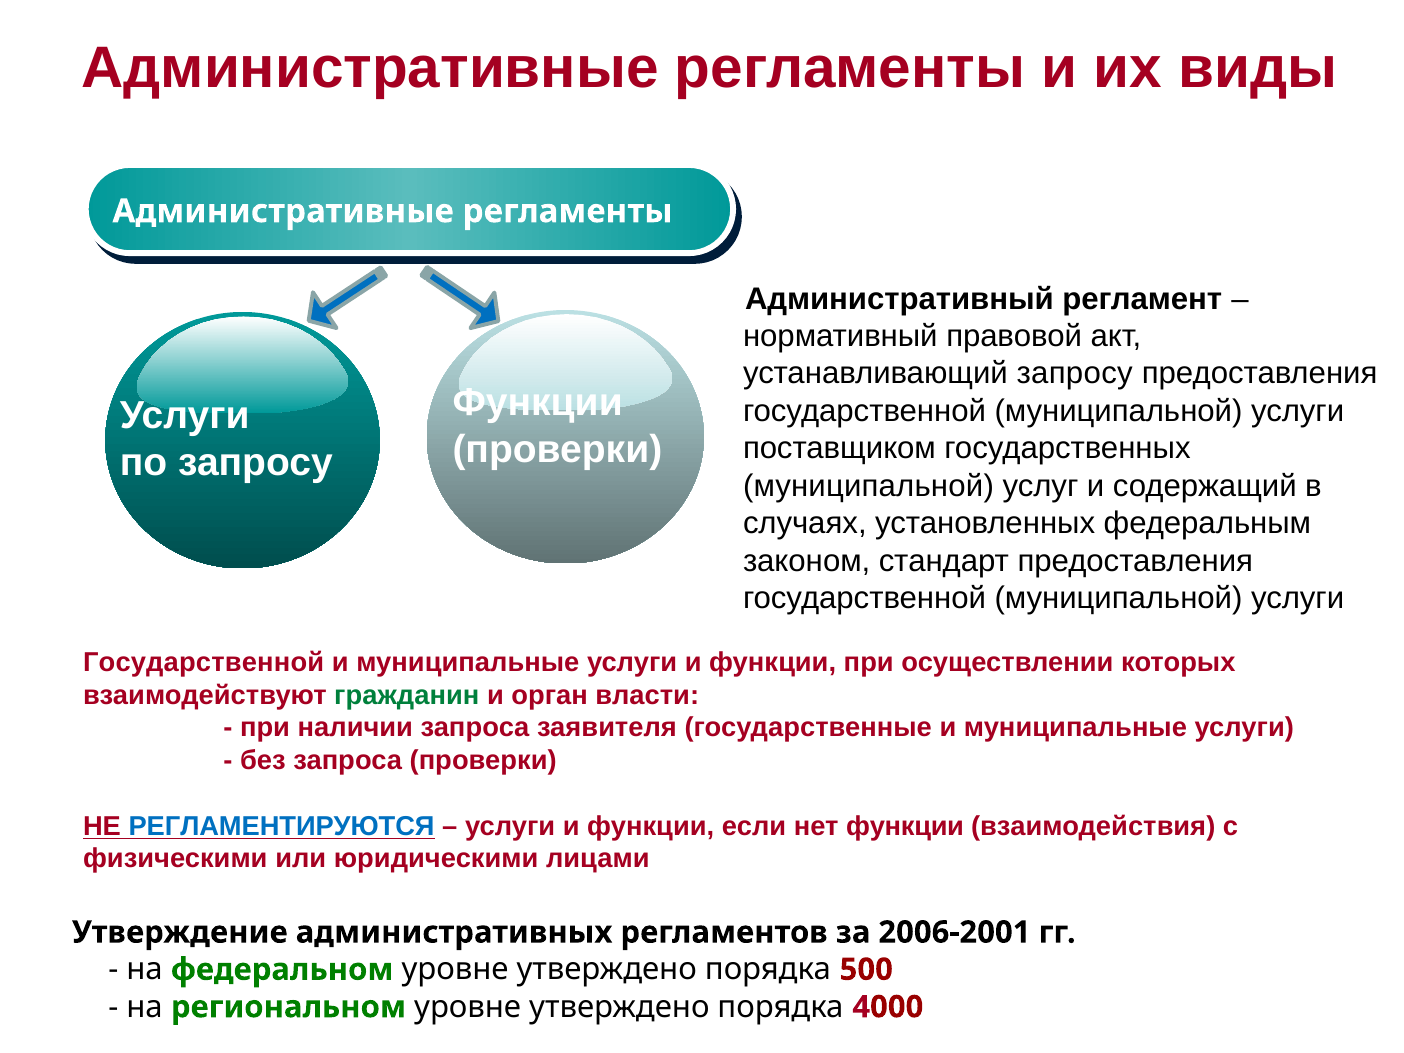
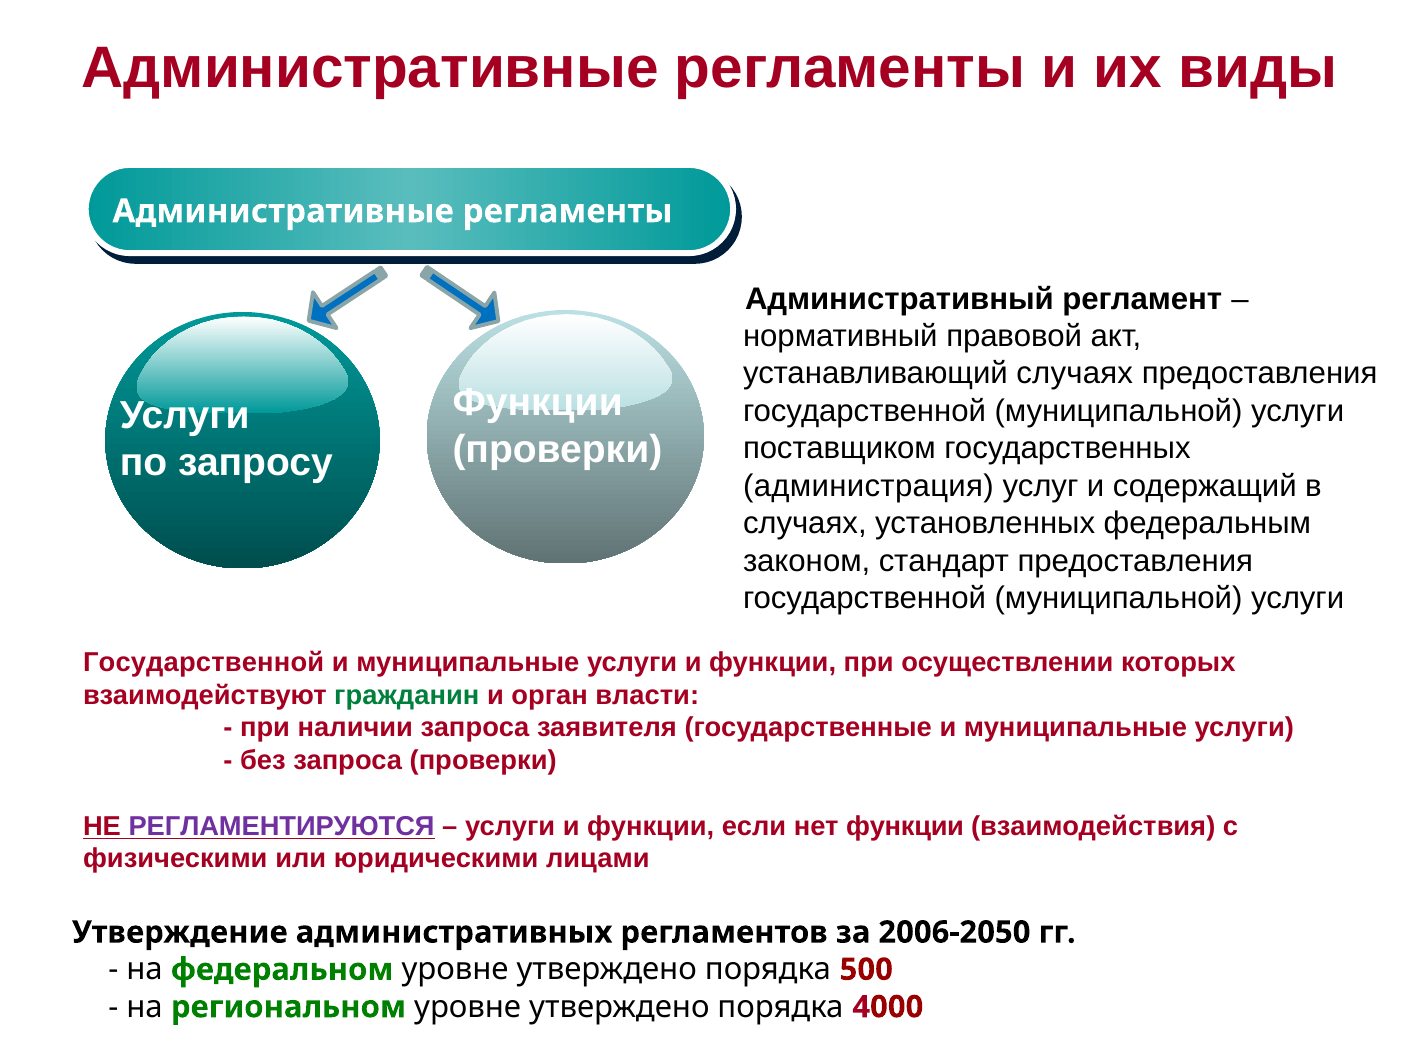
устанавливающий запросу: запросу -> случаях
муниципальной at (868, 486): муниципальной -> администрация
РЕГЛАМЕНТИРУЮТСЯ colour: blue -> purple
2006-2001: 2006-2001 -> 2006-2050
